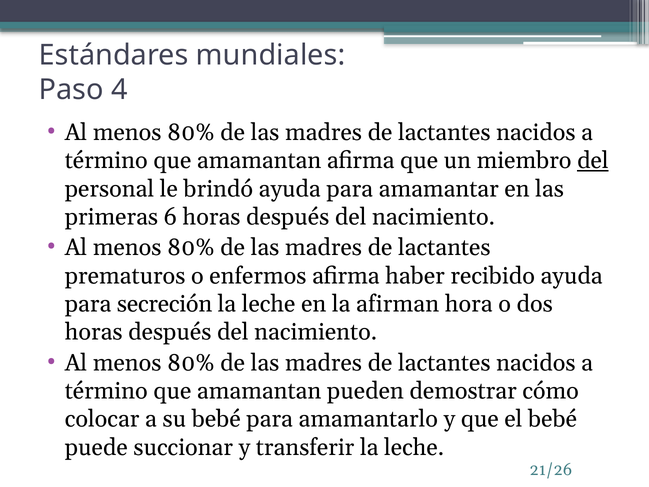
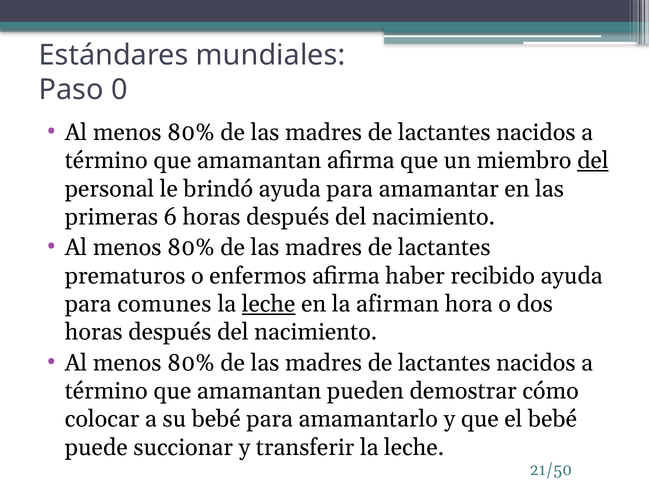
4: 4 -> 0
secreción: secreción -> comunes
leche at (269, 304) underline: none -> present
21/26: 21/26 -> 21/50
